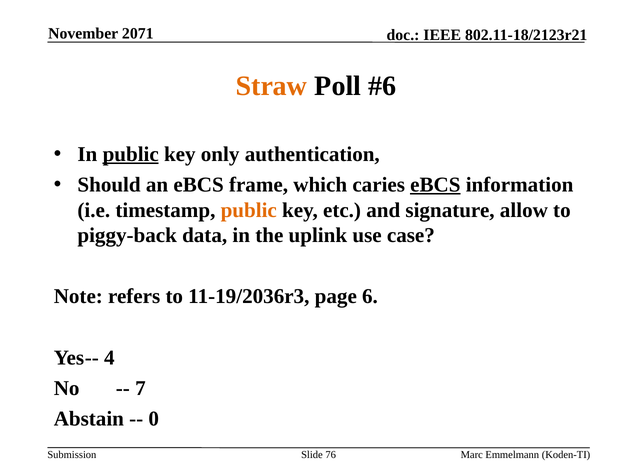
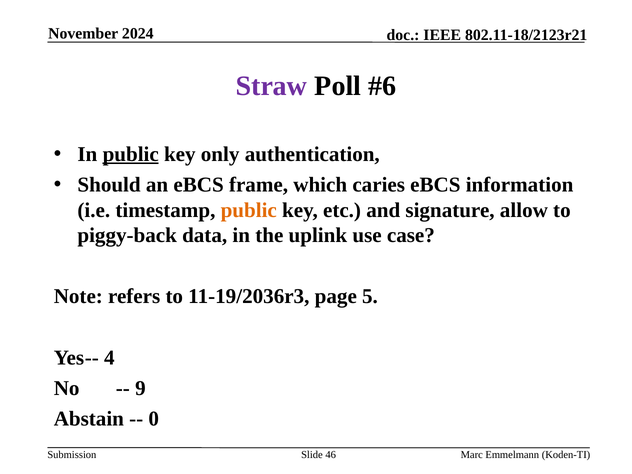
2071: 2071 -> 2024
Straw colour: orange -> purple
eBCS at (435, 185) underline: present -> none
6: 6 -> 5
7: 7 -> 9
76: 76 -> 46
